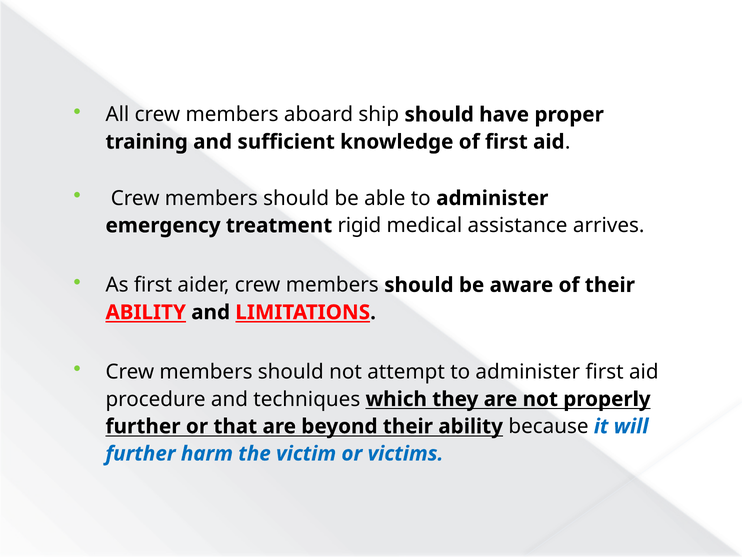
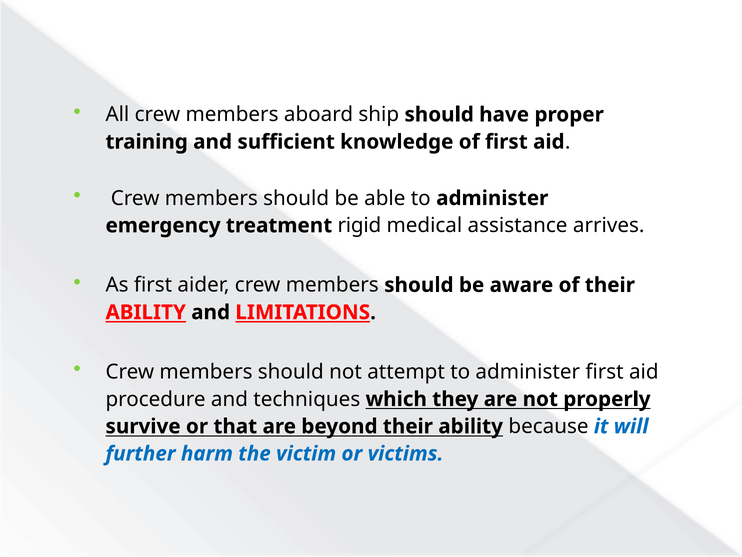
further at (143, 426): further -> survive
